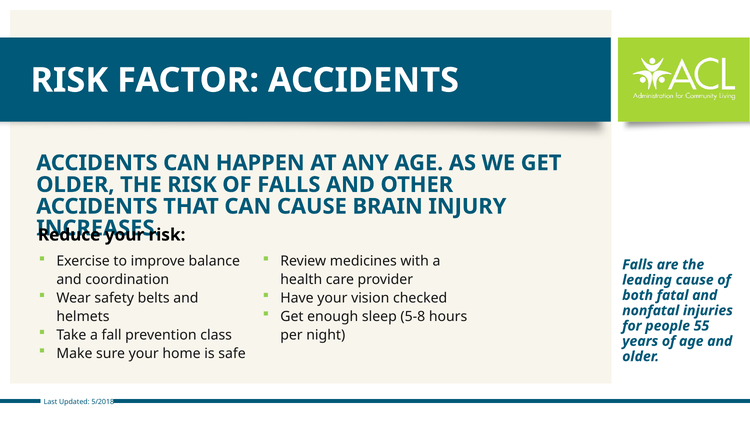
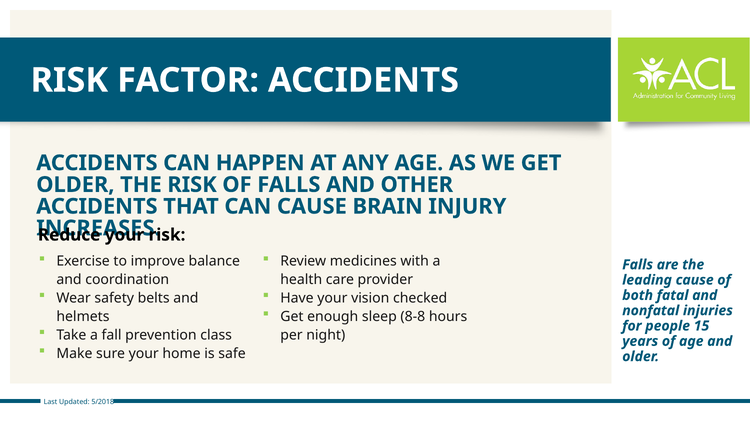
5-8: 5-8 -> 8-8
55: 55 -> 15
